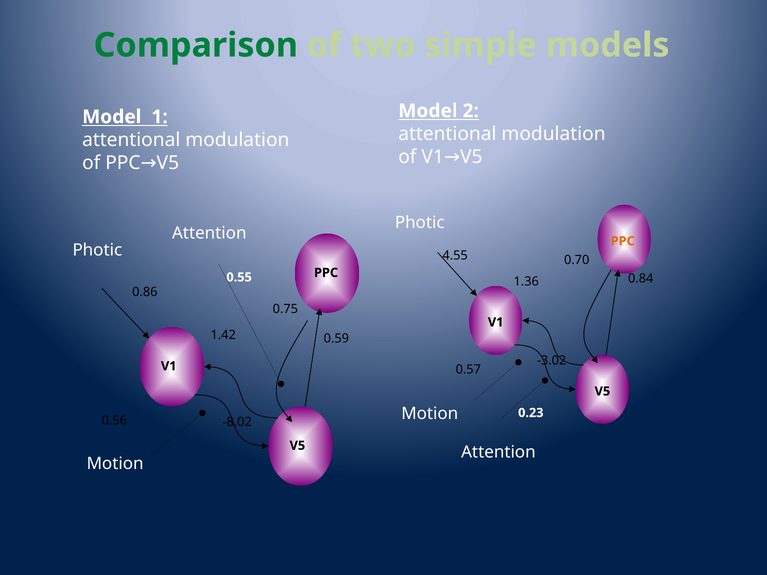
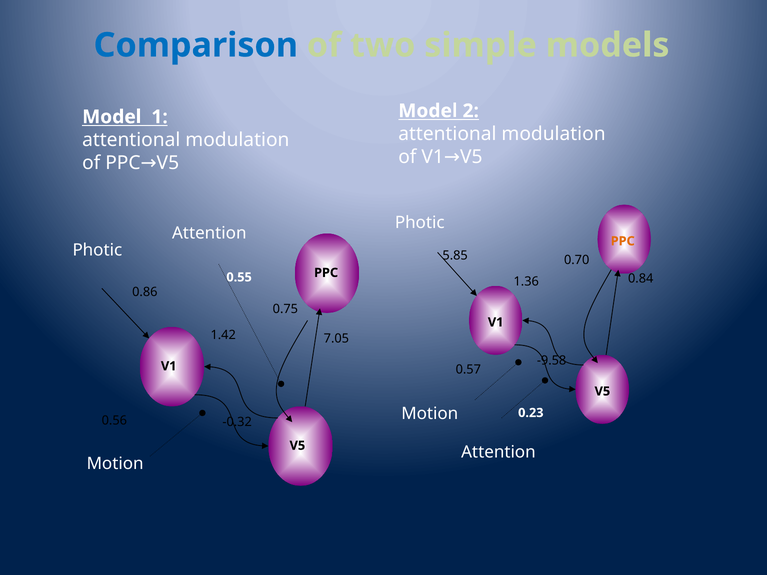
Comparison colour: green -> blue
4.55: 4.55 -> 5.85
0.59: 0.59 -> 7.05
-3.02: -3.02 -> -9.58
-8.02: -8.02 -> -0.32
